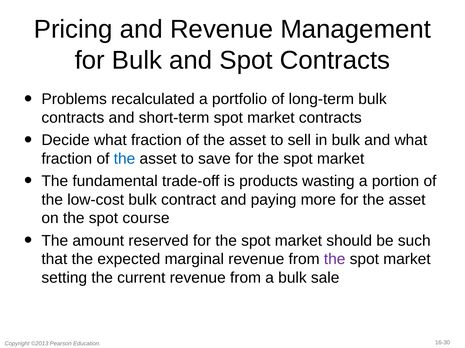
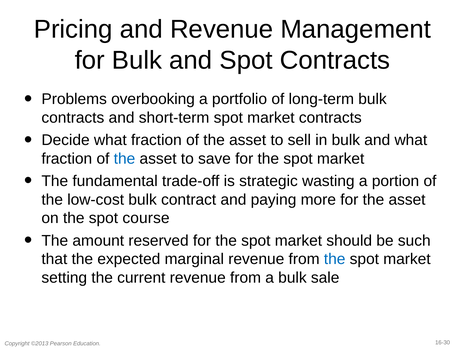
recalculated: recalculated -> overbooking
products: products -> strategic
the at (335, 260) colour: purple -> blue
